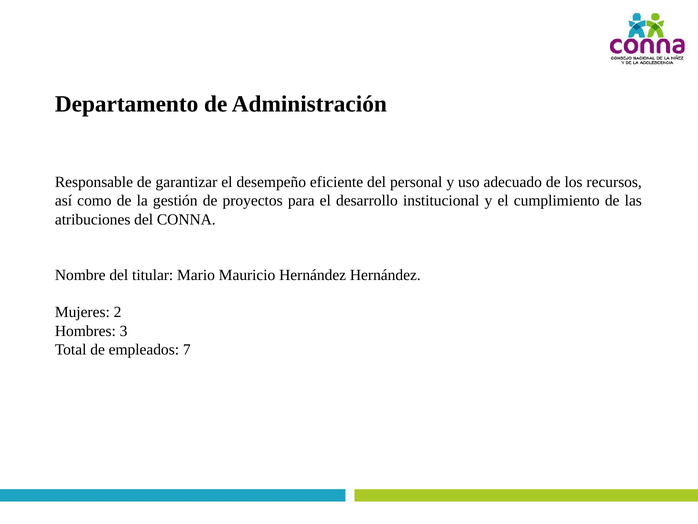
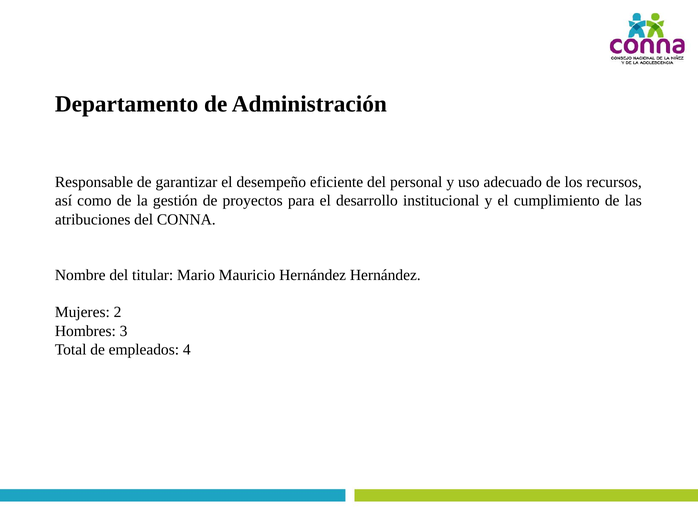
7: 7 -> 4
